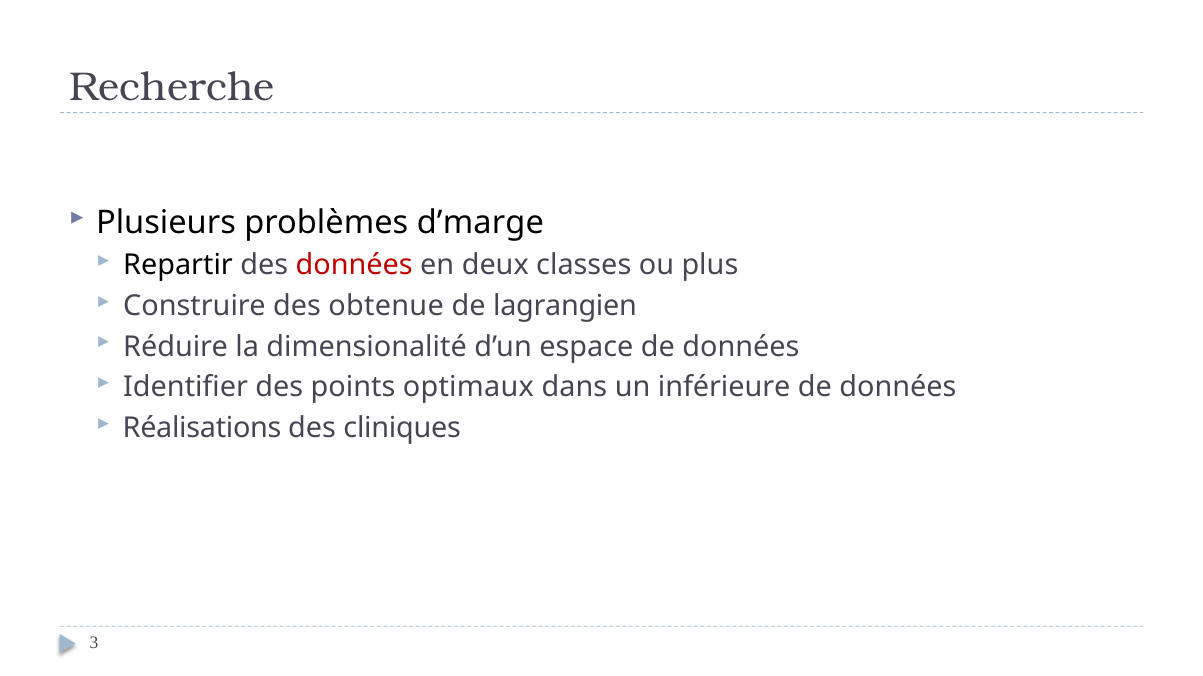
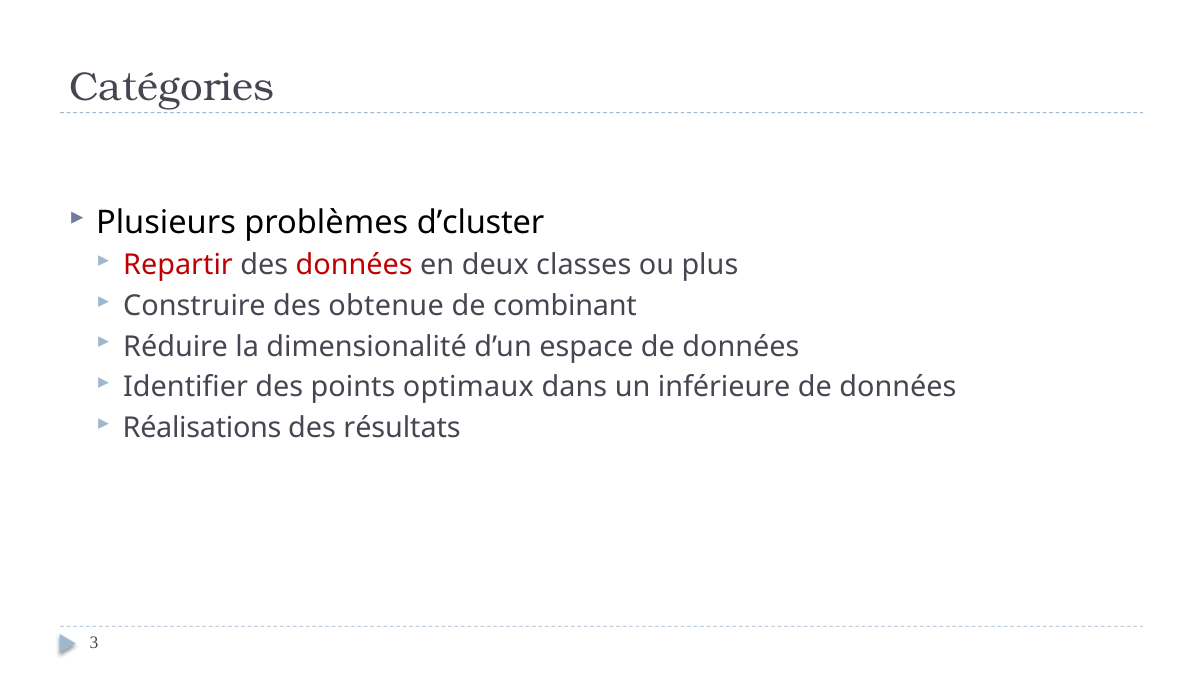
Recherche: Recherche -> Catégories
d’marge: d’marge -> d’cluster
Repartir colour: black -> red
lagrangien: lagrangien -> combinant
cliniques: cliniques -> résultats
